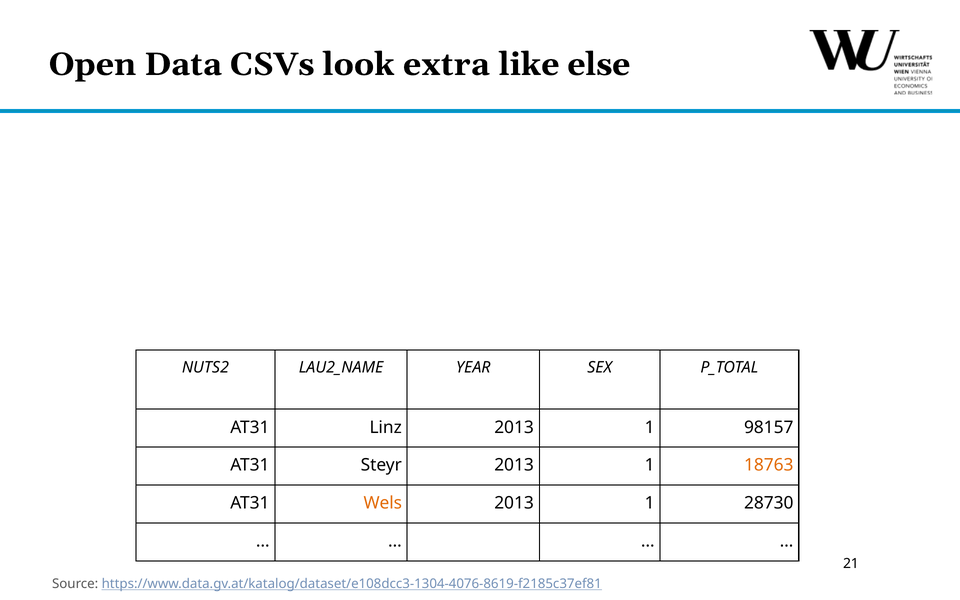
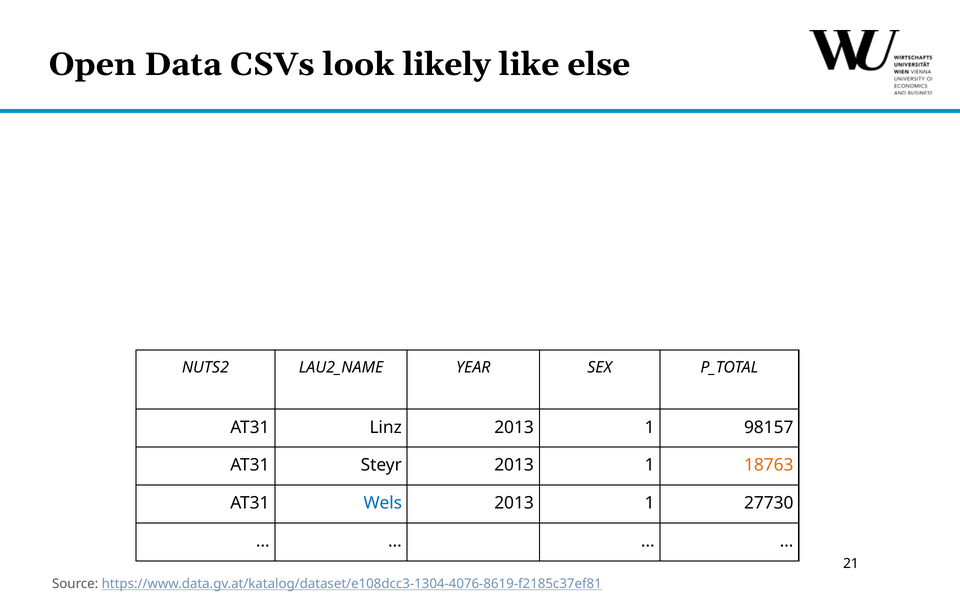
extra: extra -> likely
Wels colour: orange -> blue
28730: 28730 -> 27730
